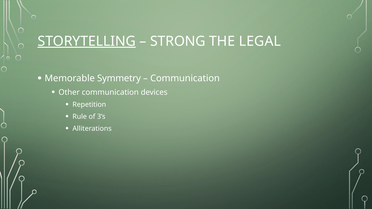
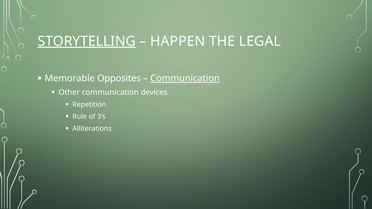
STRONG: STRONG -> HAPPEN
Symmetry: Symmetry -> Opposites
Communication at (185, 78) underline: none -> present
